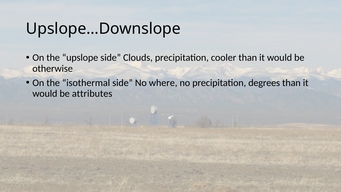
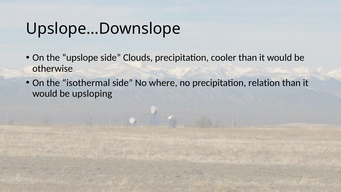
degrees: degrees -> relation
attributes: attributes -> upsloping
